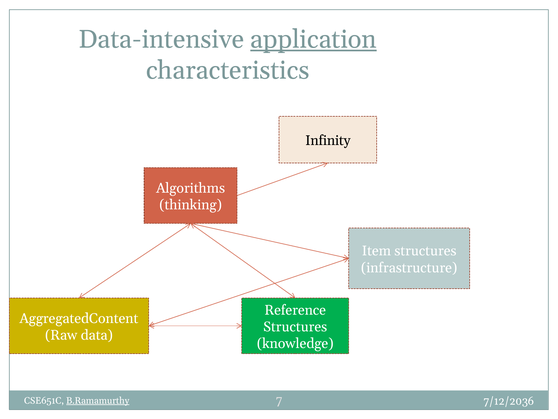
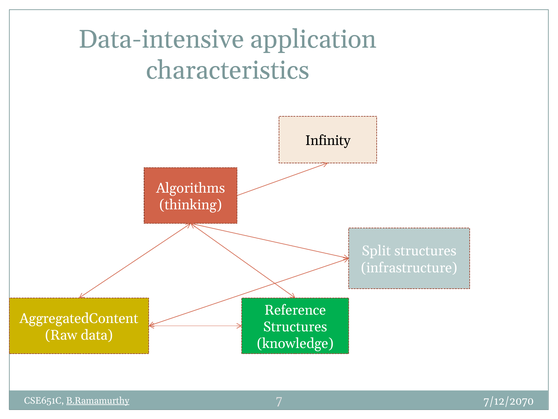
application underline: present -> none
Item: Item -> Split
7/12/2036: 7/12/2036 -> 7/12/2070
